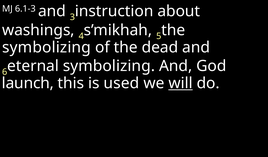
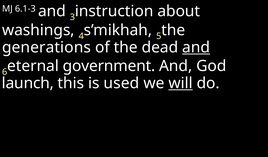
symbolizing at (46, 47): symbolizing -> generations
and at (196, 47) underline: none -> present
symbolizing at (109, 66): symbolizing -> government
